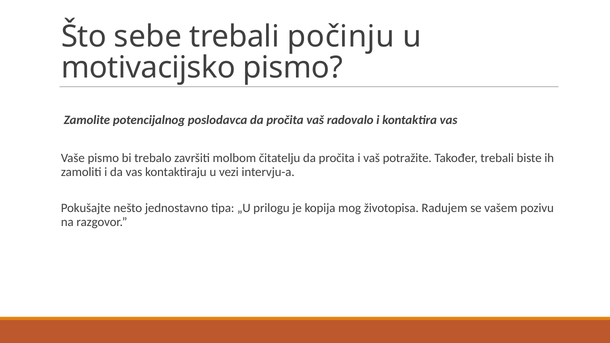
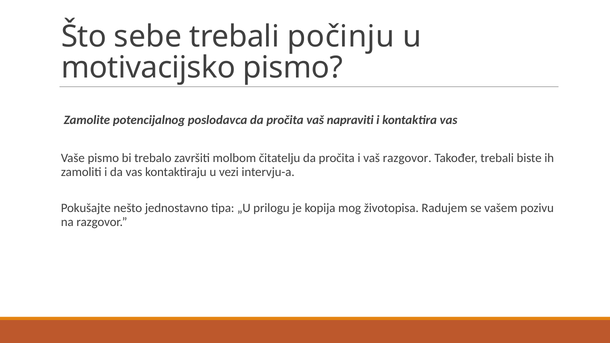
radovalo: radovalo -> napraviti
vaš potražite: potražite -> razgovor
